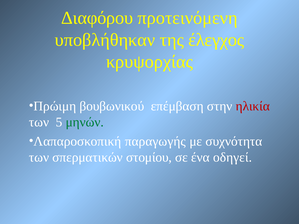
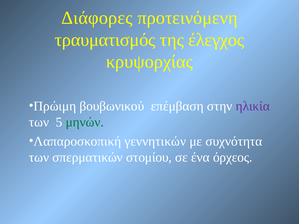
Διαφόρου: Διαφόρου -> Διάφορες
υποβλήθηκαν: υποβλήθηκαν -> τραυματισμός
ηλικία colour: red -> purple
παραγωγής: παραγωγής -> γεννητικών
οδηγεί: οδηγεί -> όρχεος
